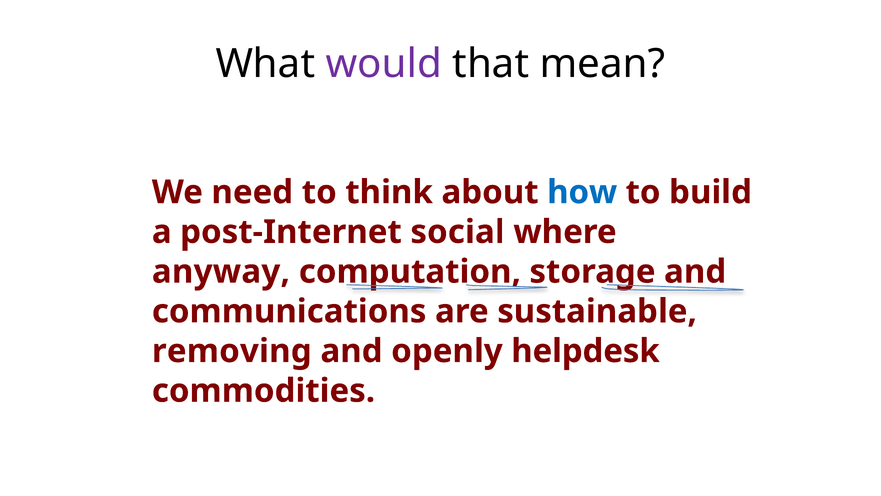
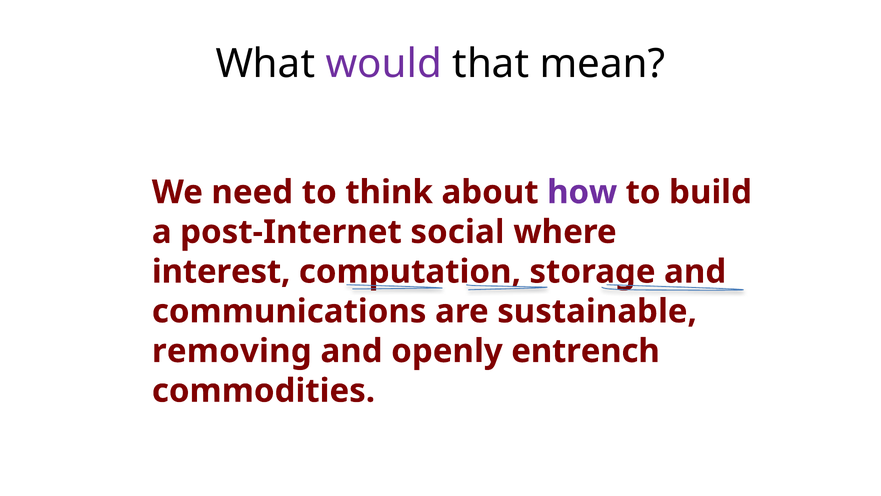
how colour: blue -> purple
anyway: anyway -> interest
helpdesk: helpdesk -> entrench
